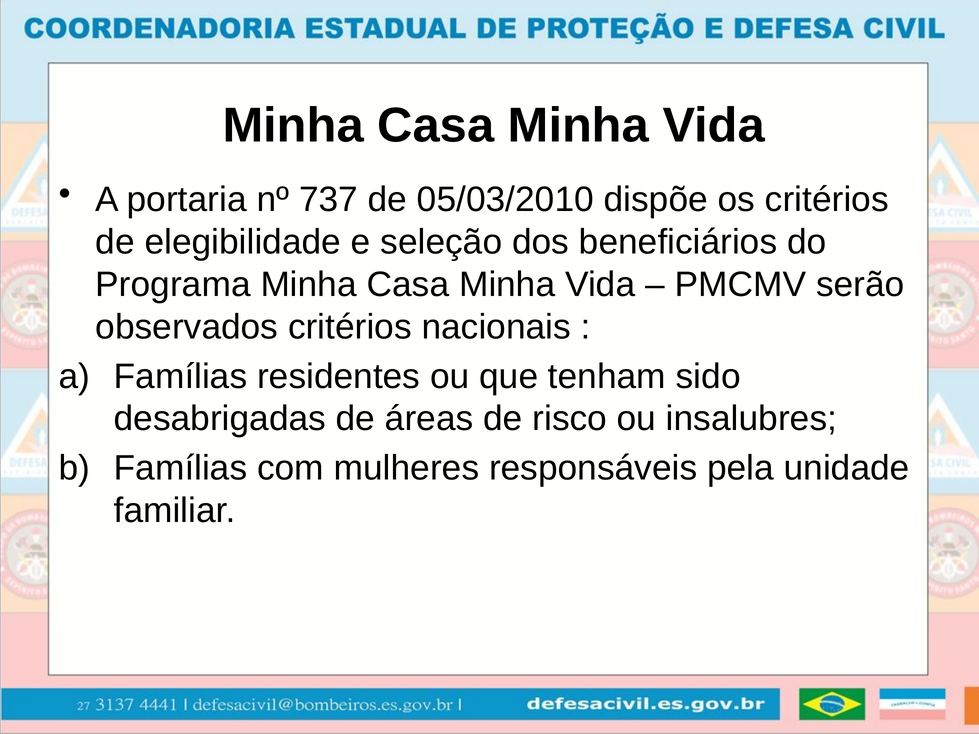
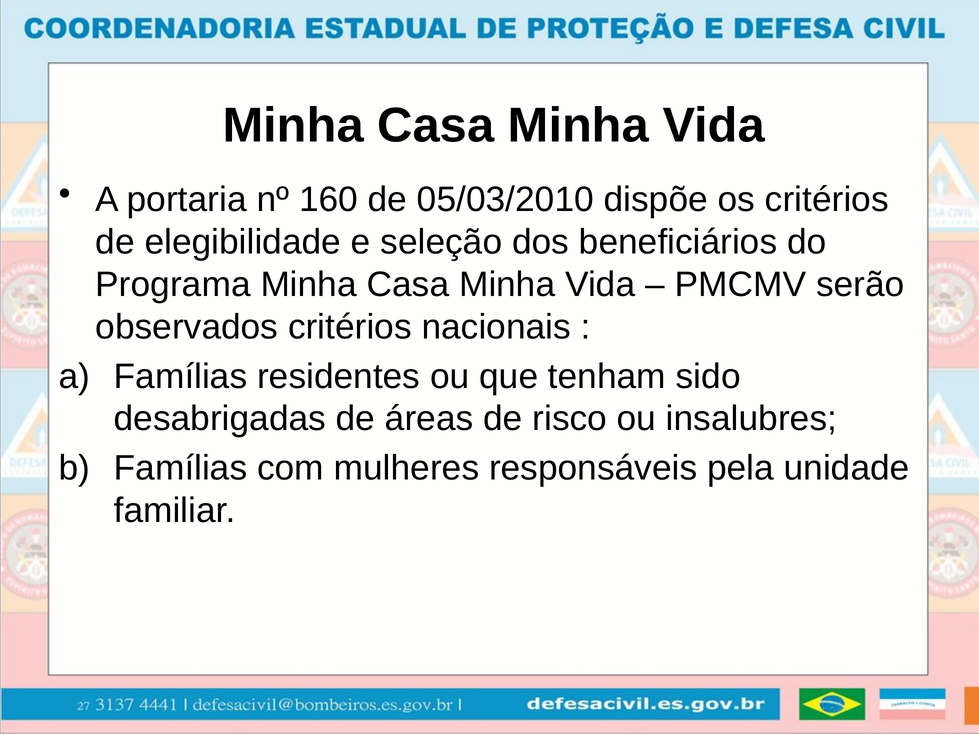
737: 737 -> 160
